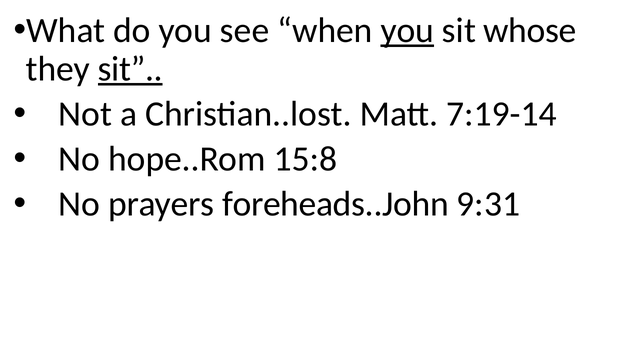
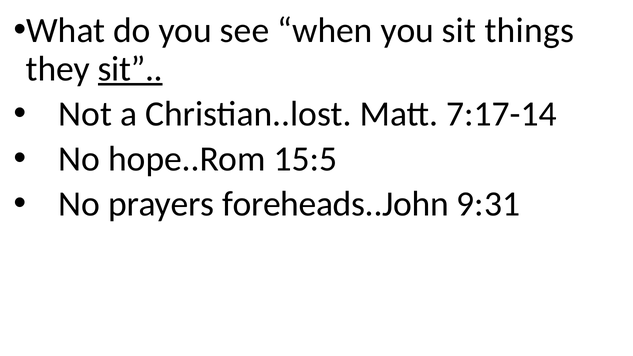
you at (407, 30) underline: present -> none
whose: whose -> things
7:19-14: 7:19-14 -> 7:17-14
15:8: 15:8 -> 15:5
